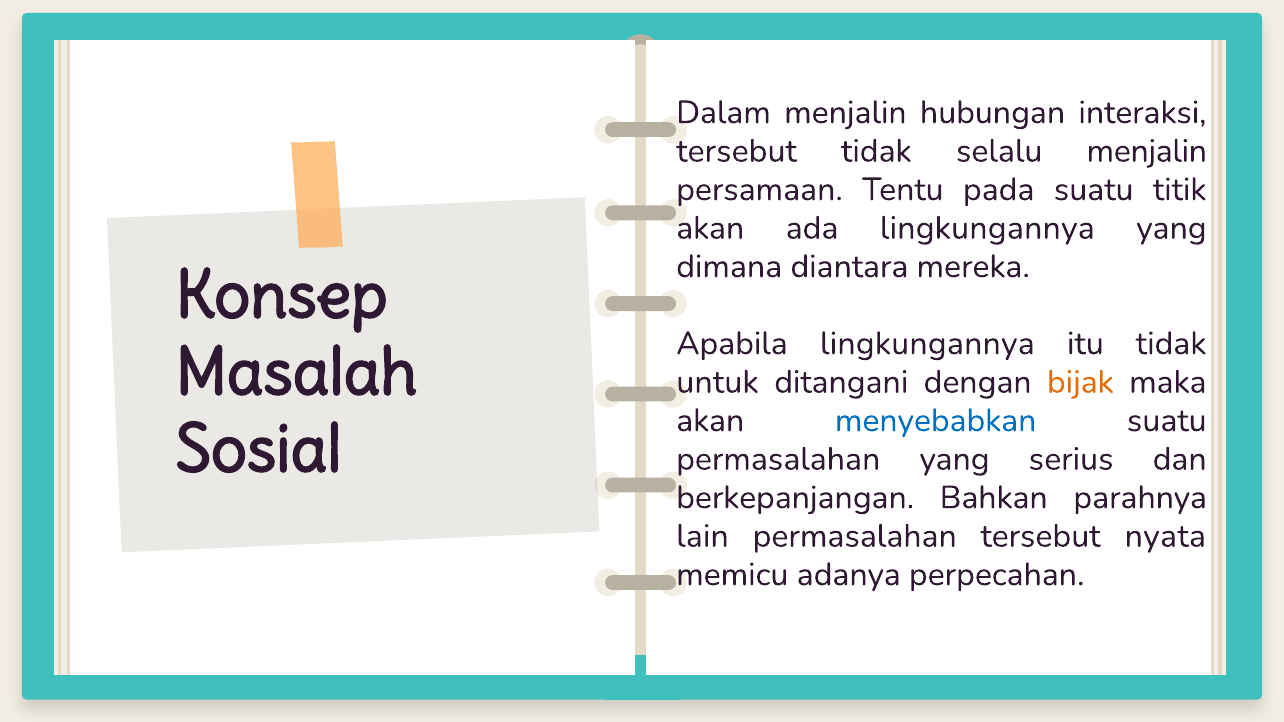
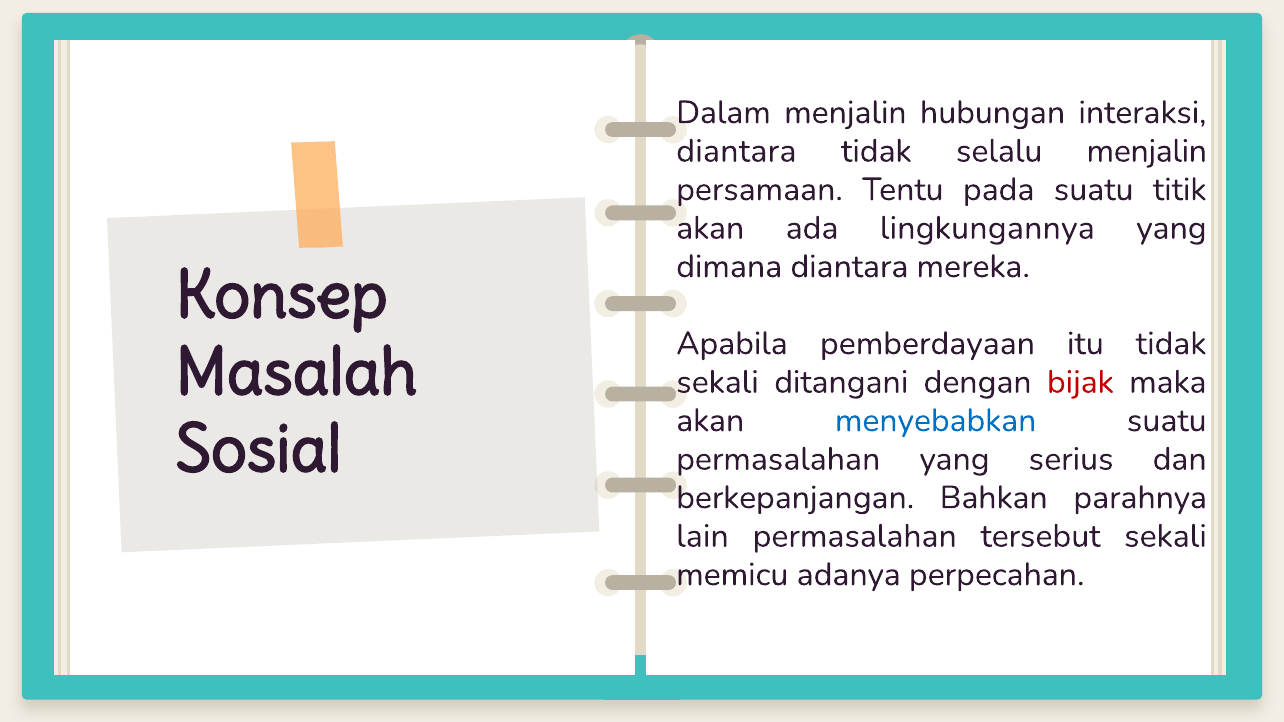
tersebut at (736, 151): tersebut -> diantara
Apabila lingkungannya: lingkungannya -> pemberdayaan
untuk at (717, 382): untuk -> sekali
bijak colour: orange -> red
tersebut nyata: nyata -> sekali
